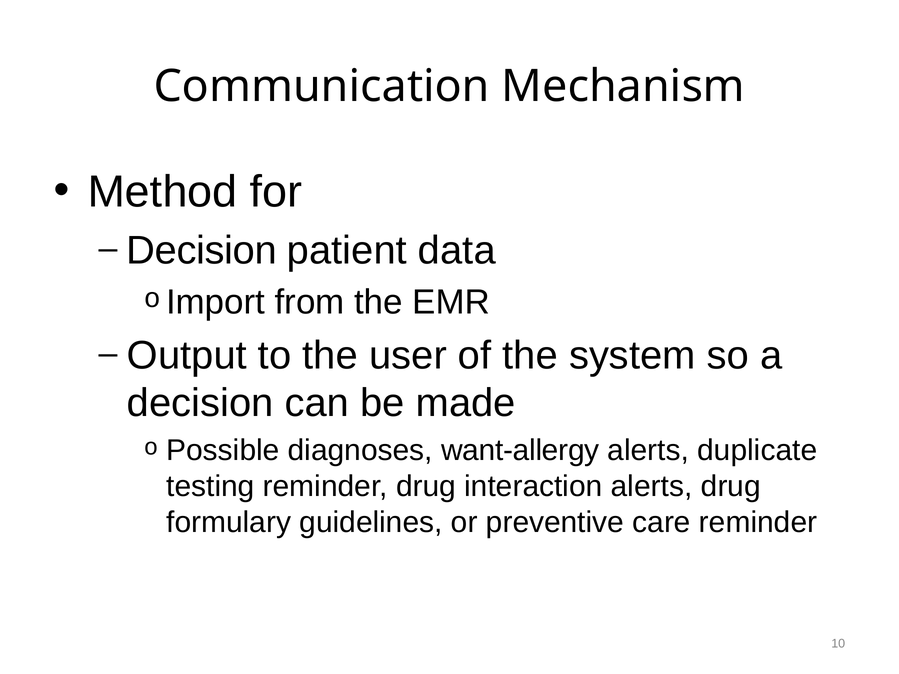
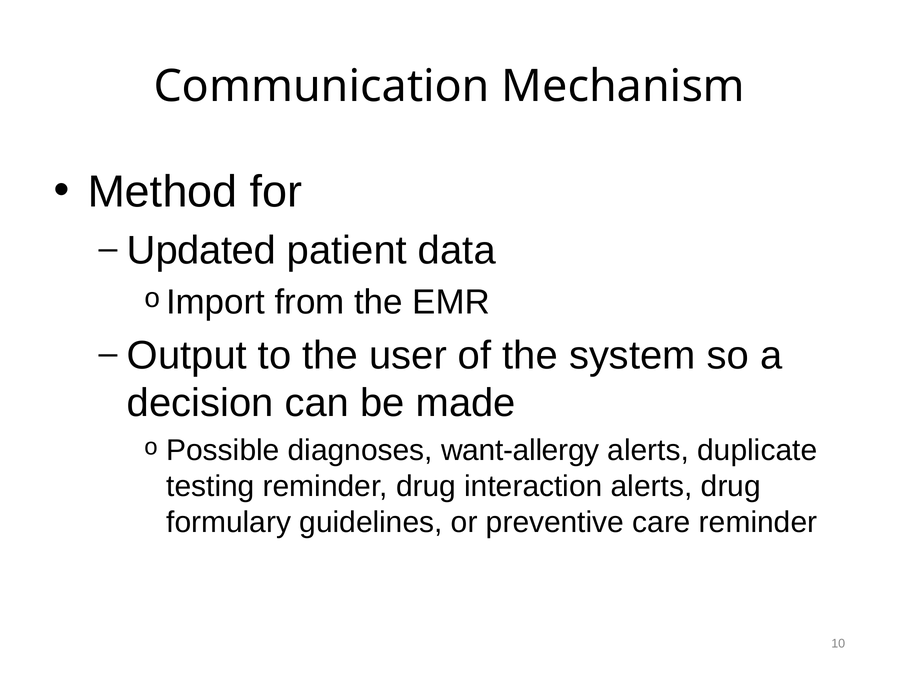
Decision at (202, 251): Decision -> Updated
